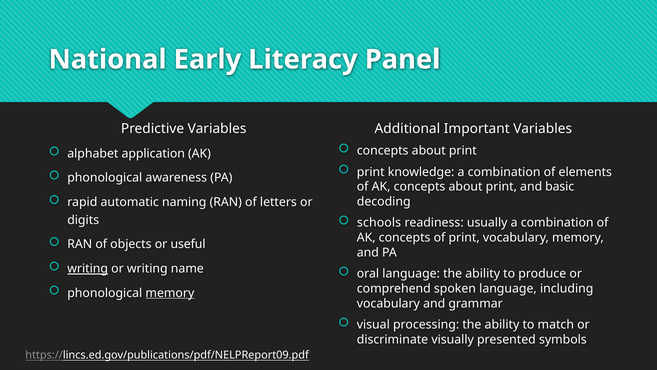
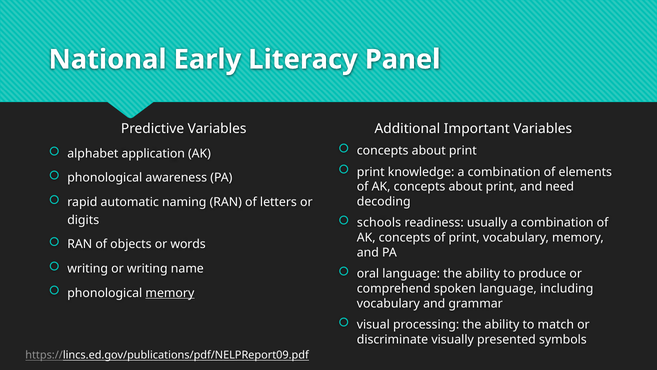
basic: basic -> need
useful: useful -> words
writing at (88, 268) underline: present -> none
